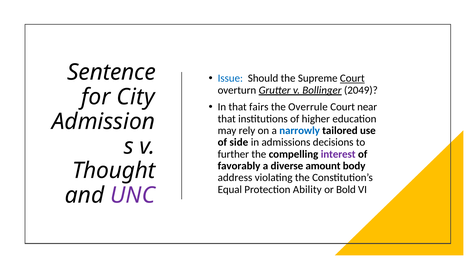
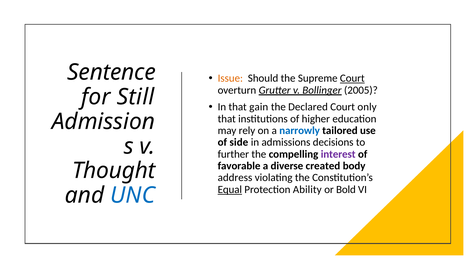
Issue colour: blue -> orange
2049: 2049 -> 2005
City: City -> Still
fairs: fairs -> gain
Overrule: Overrule -> Declared
near: near -> only
favorably: favorably -> favorable
amount: amount -> created
Equal underline: none -> present
UNC colour: purple -> blue
